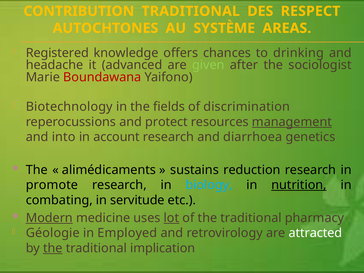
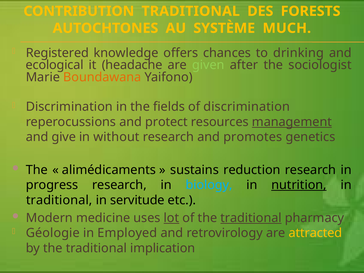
RESPECT: RESPECT -> FORESTS
AREAS: AREAS -> MUCH
headache: headache -> ecological
advanced: advanced -> headache
Boundawana colour: red -> orange
Biotechnology at (69, 107): Biotechnology -> Discrimination
into: into -> give
account: account -> without
diarrhoea: diarrhoea -> promotes
promote: promote -> progress
combating at (59, 200): combating -> traditional
Modern underline: present -> none
traditional at (251, 218) underline: none -> present
attracted colour: white -> yellow
the at (53, 248) underline: present -> none
